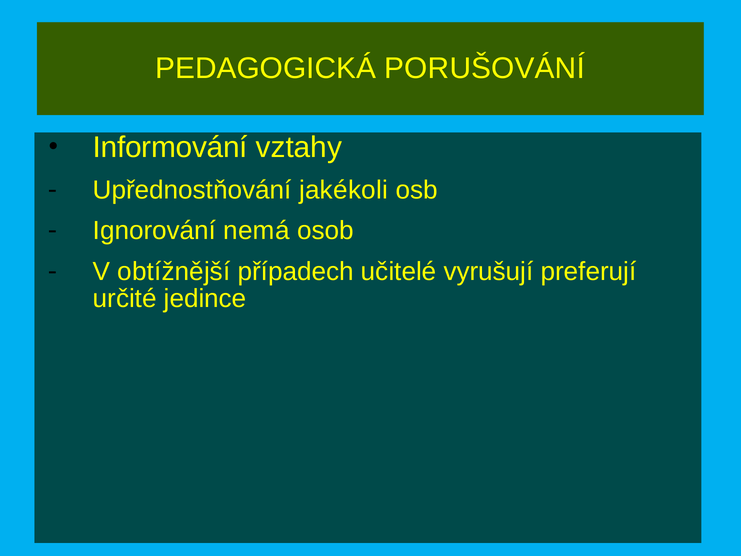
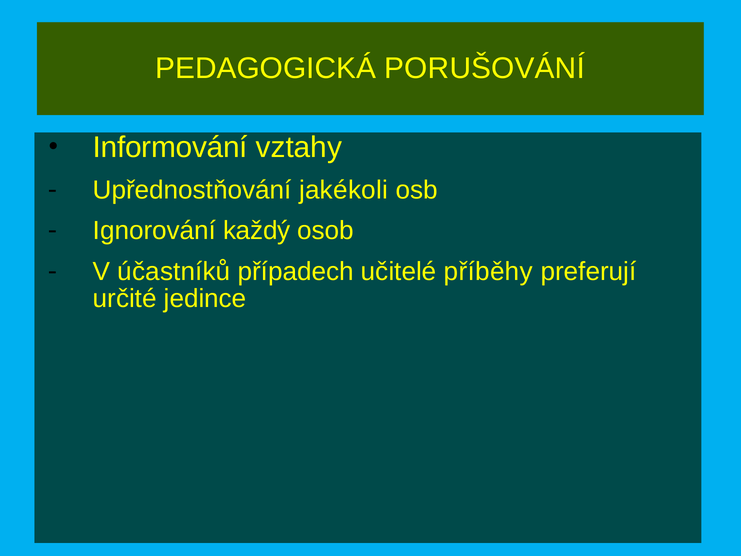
nemá: nemá -> každý
obtížnější: obtížnější -> účastníků
vyrušují: vyrušují -> příběhy
